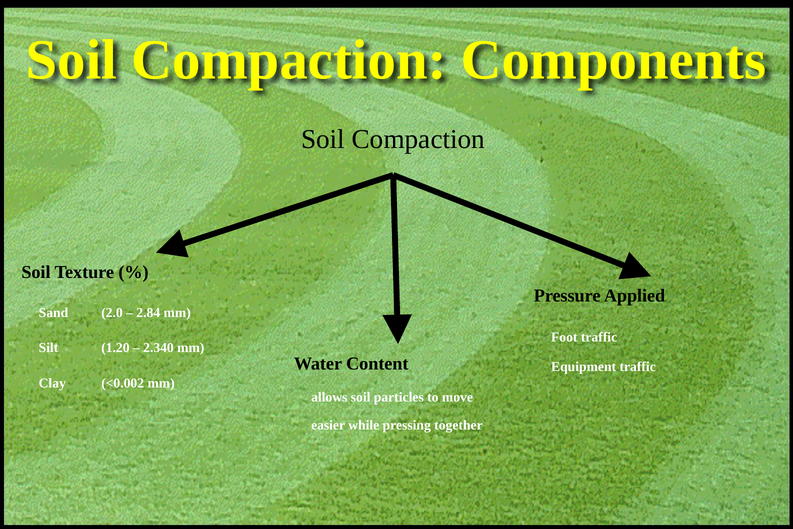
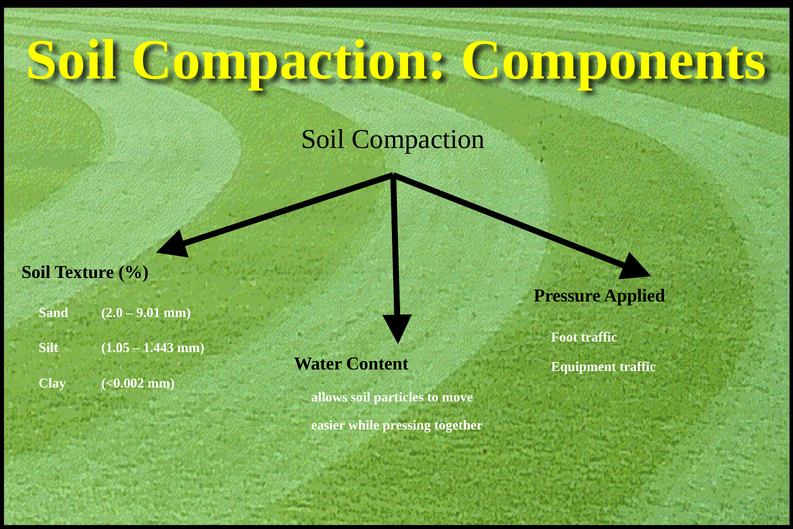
2.84: 2.84 -> 9.01
1.20: 1.20 -> 1.05
2.340: 2.340 -> 1.443
